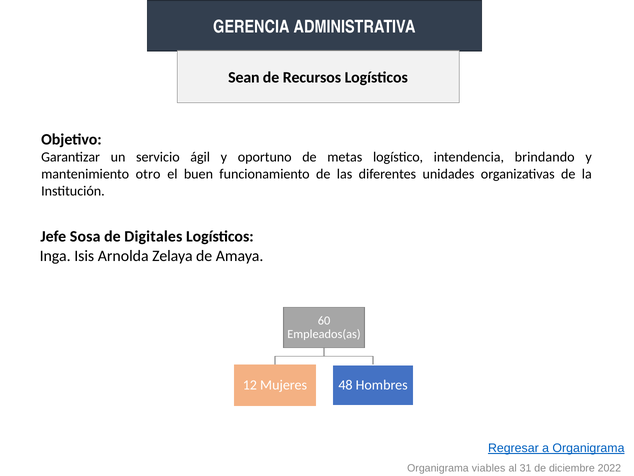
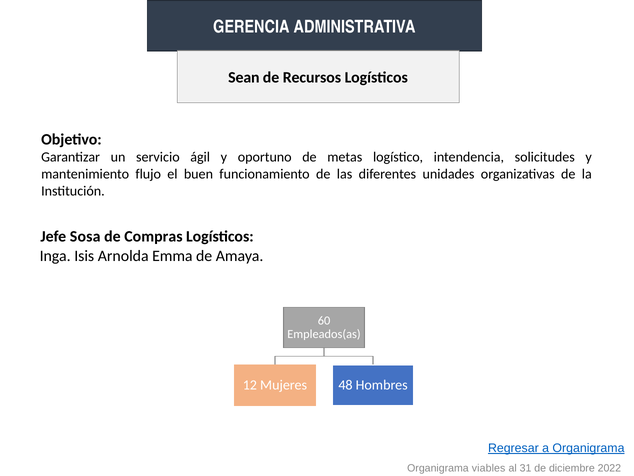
brindando: brindando -> solicitudes
otro: otro -> flujo
Digitales: Digitales -> Compras
Zelaya: Zelaya -> Emma
